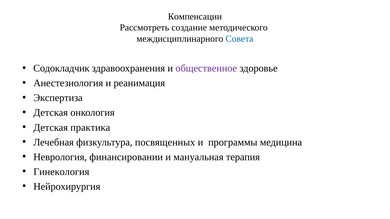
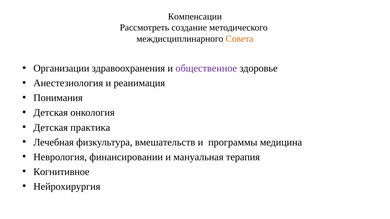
Совета colour: blue -> orange
Содокладчик: Содокладчик -> Организации
Экспертиза: Экспертиза -> Понимания
посвященных: посвященных -> вмешательств
Гинекология: Гинекология -> Когнитивное
